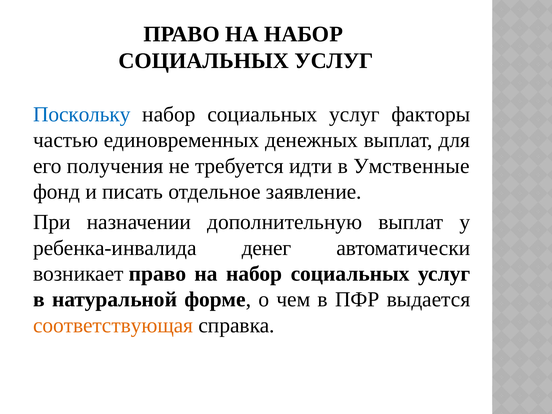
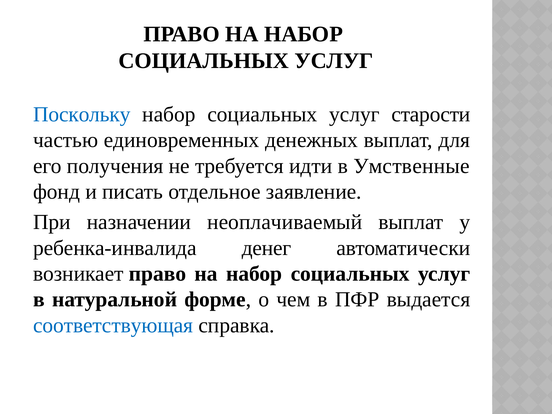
факторы: факторы -> старости
дополнительную: дополнительную -> неоплачиваемый
соответствующая colour: orange -> blue
